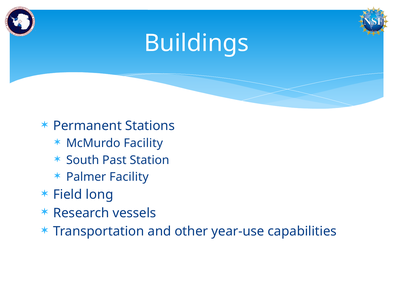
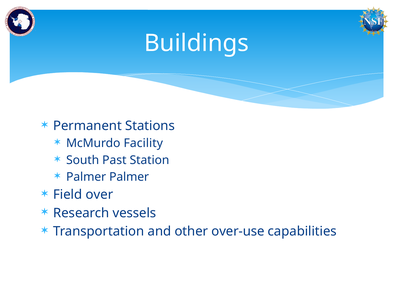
Palmer Facility: Facility -> Palmer
long: long -> over
year-use: year-use -> over-use
